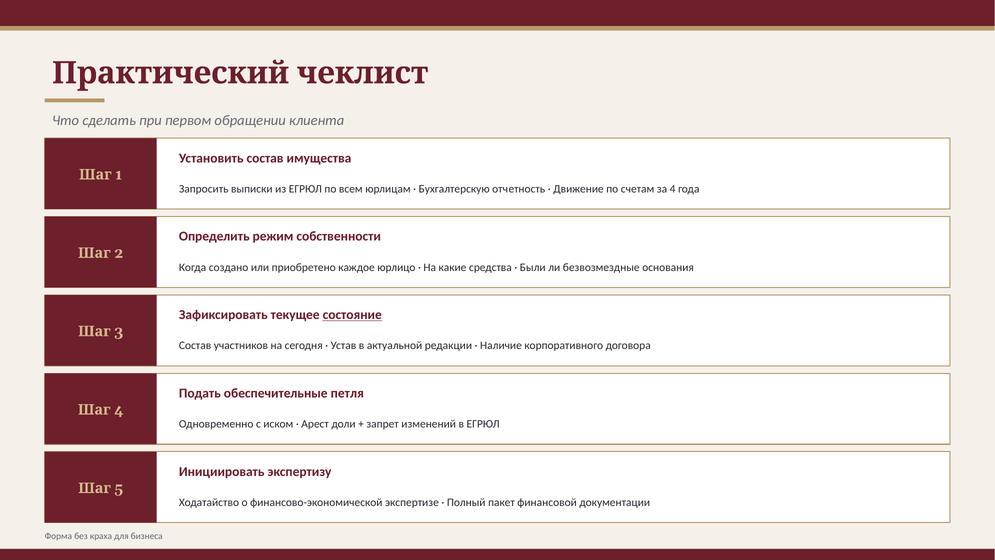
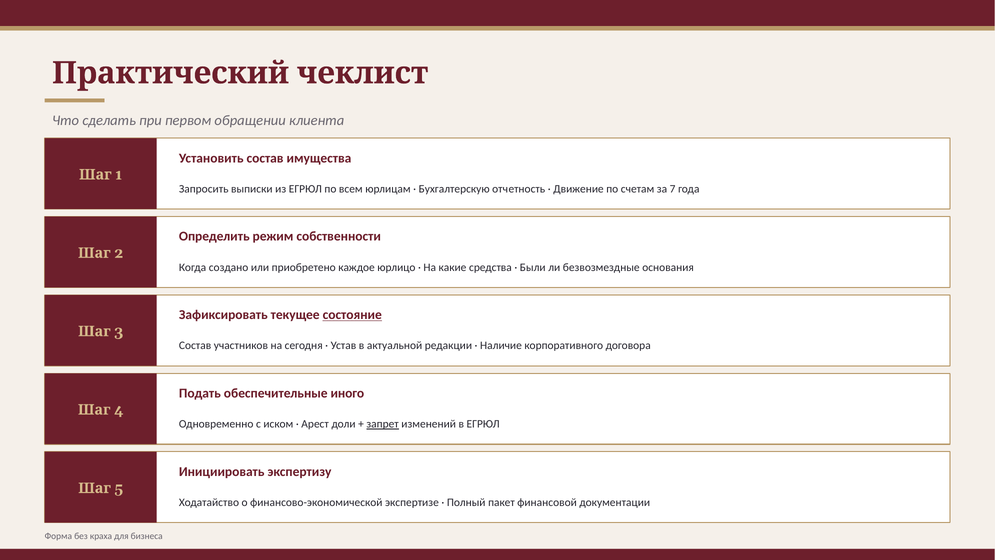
за 4: 4 -> 7
петля: петля -> иного
запрет underline: none -> present
